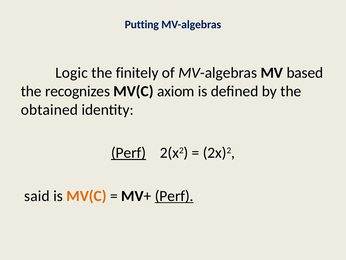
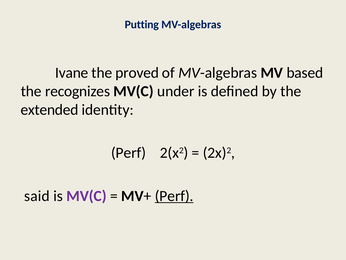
Logic: Logic -> Ivane
finitely: finitely -> proved
axiom: axiom -> under
obtained: obtained -> extended
Perf at (129, 153) underline: present -> none
MV(C at (86, 196) colour: orange -> purple
